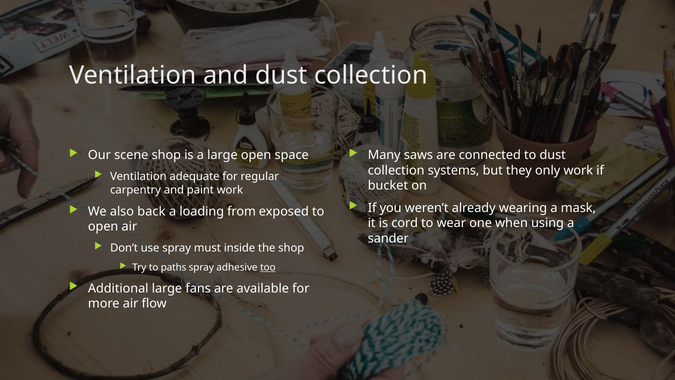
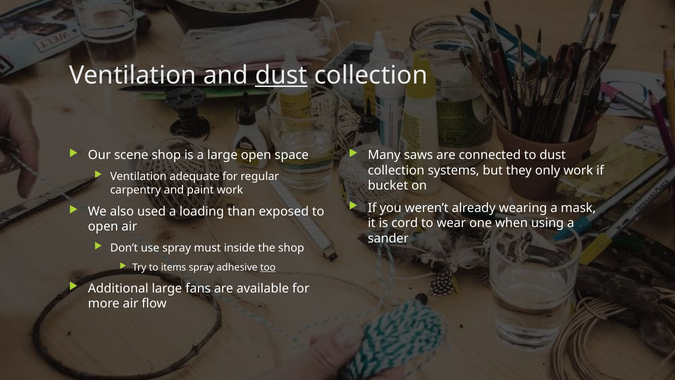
dust at (281, 75) underline: none -> present
back: back -> used
from: from -> than
paths: paths -> items
